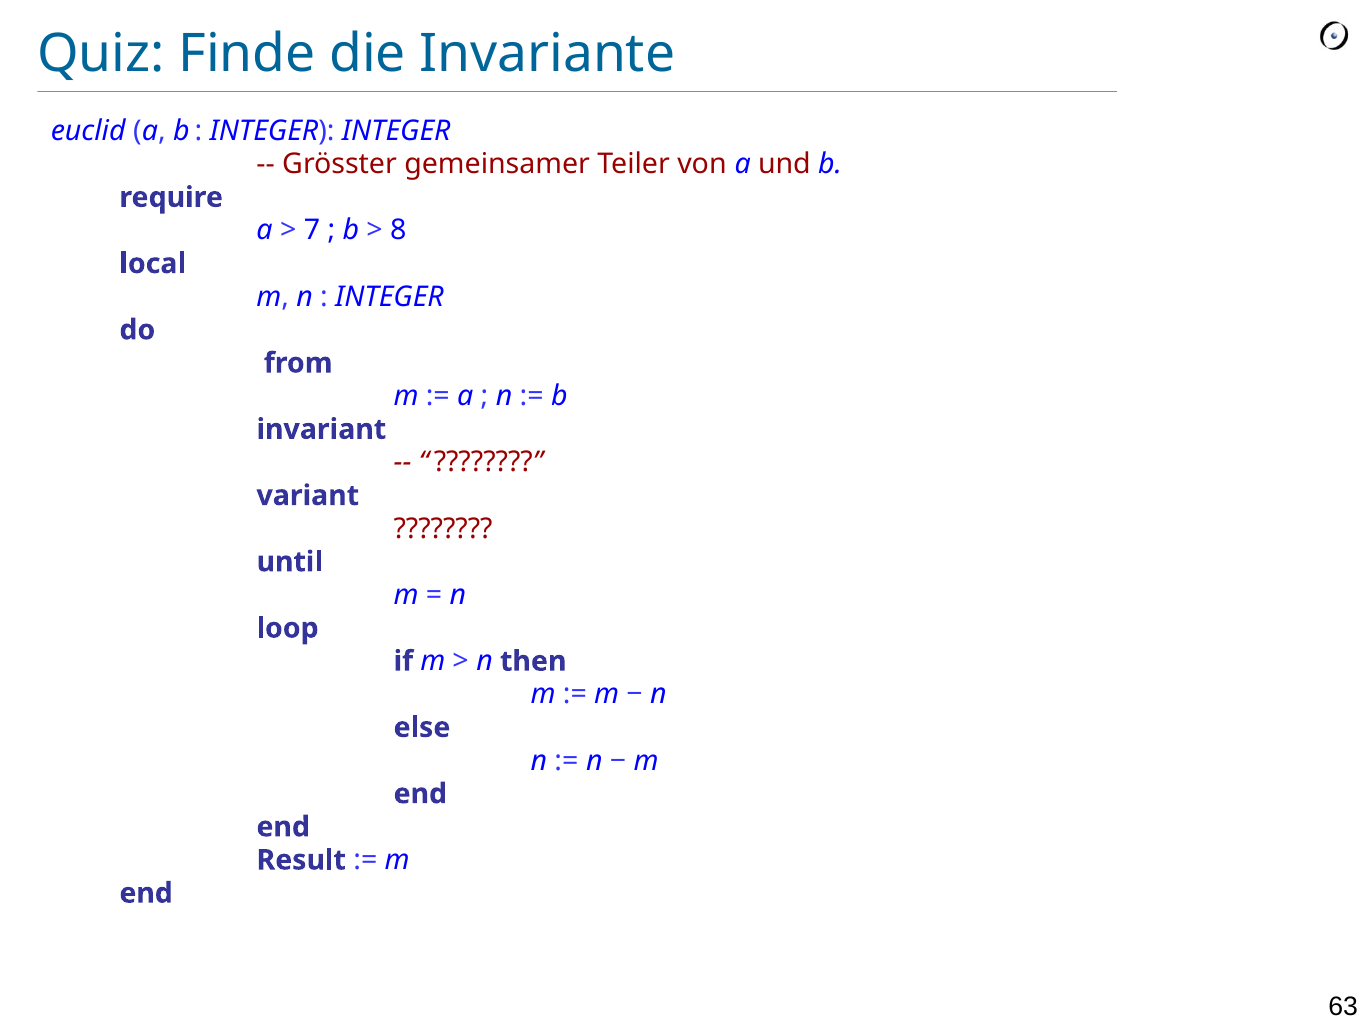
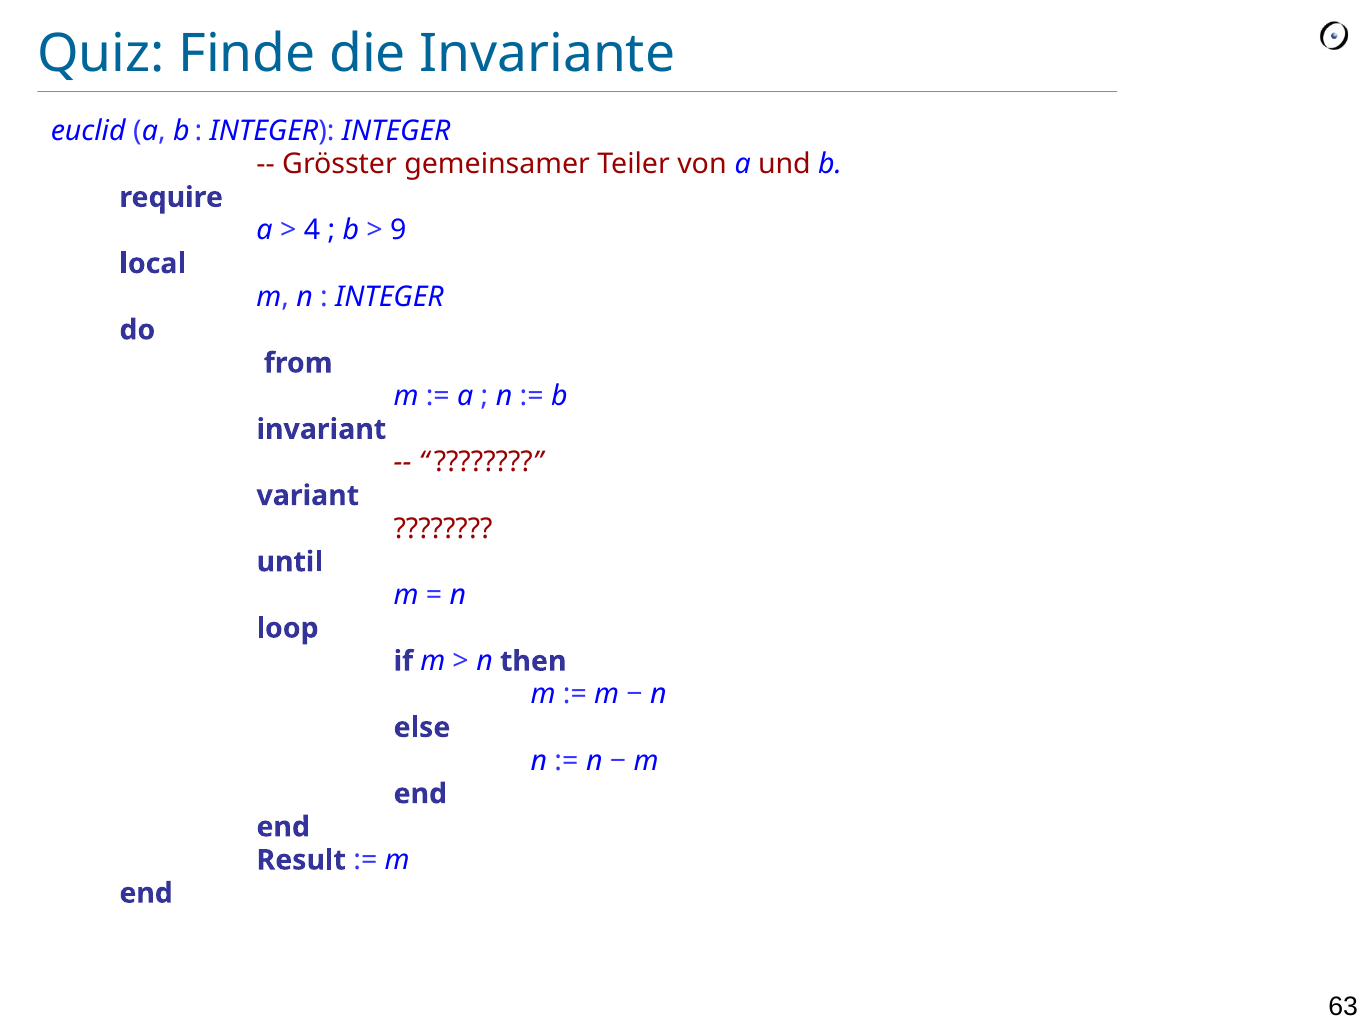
7: 7 -> 4
8: 8 -> 9
